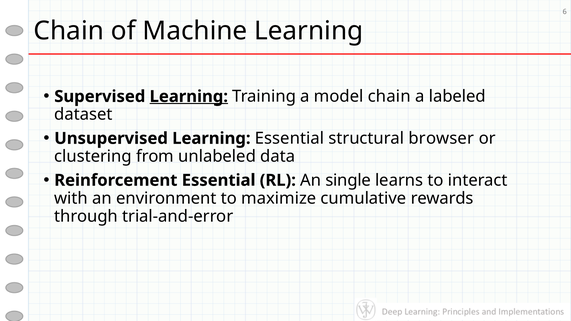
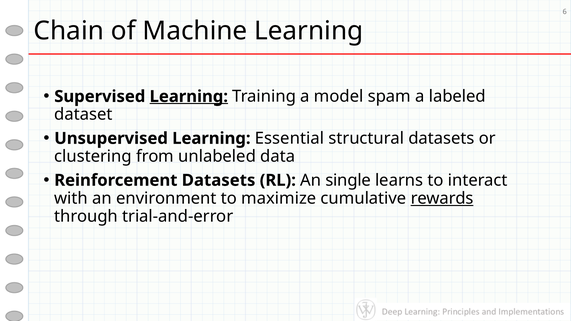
model chain: chain -> spam
structural browser: browser -> datasets
Reinforcement Essential: Essential -> Datasets
rewards underline: none -> present
